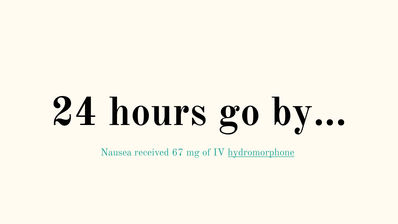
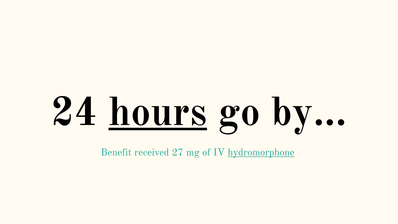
hours underline: none -> present
Nausea: Nausea -> Benefit
67: 67 -> 27
